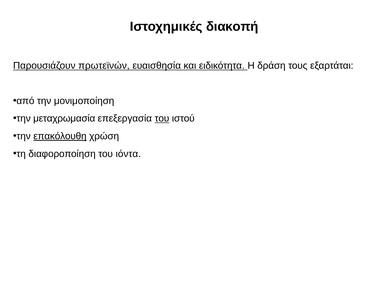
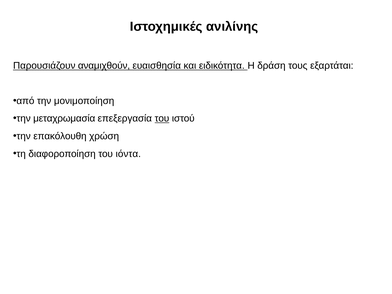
διακοπή: διακοπή -> ανιλίνης
πρωτεϊνών: πρωτεϊνών -> αναμιχθούν
επακόλουθη underline: present -> none
